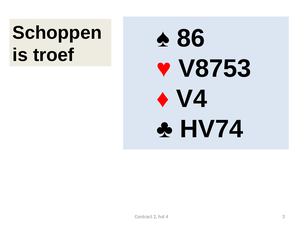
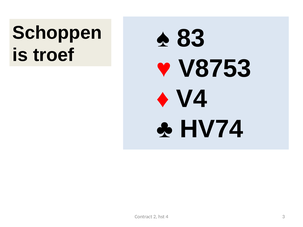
86: 86 -> 83
